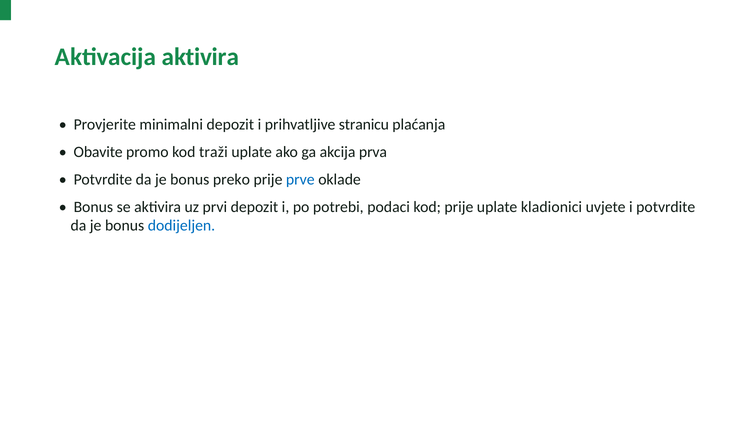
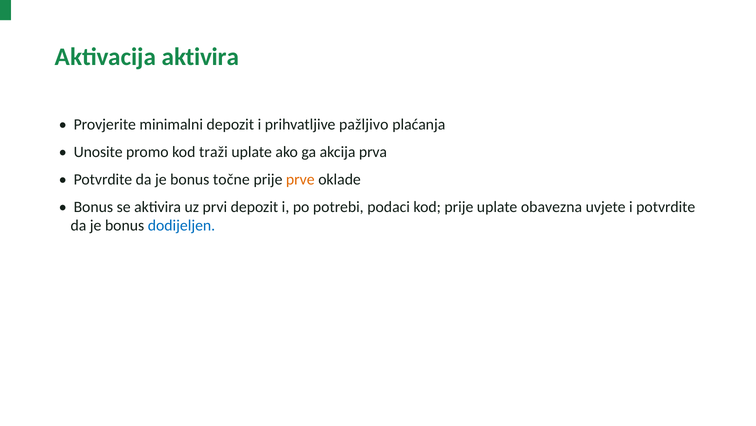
stranicu: stranicu -> pažljivo
Obavite: Obavite -> Unosite
preko: preko -> točne
prve colour: blue -> orange
kladionici: kladionici -> obavezna
